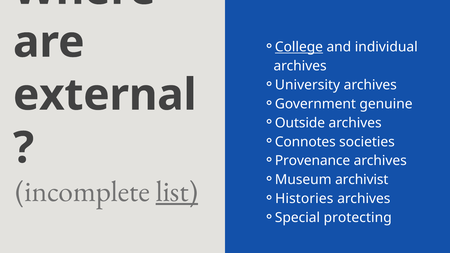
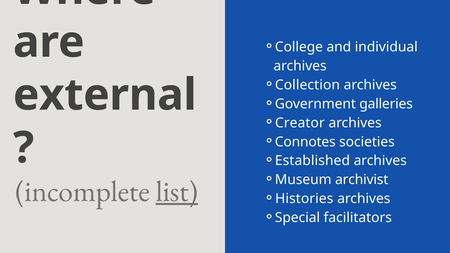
College underline: present -> none
University: University -> Collection
genuine: genuine -> galleries
Outside: Outside -> Creator
Provenance: Provenance -> Established
protecting: protecting -> facilitators
